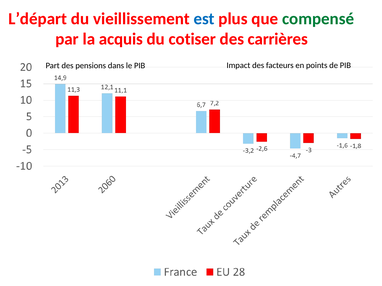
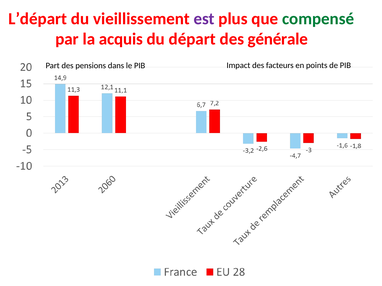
est colour: blue -> purple
cotiser: cotiser -> départ
carrières: carrières -> générale
